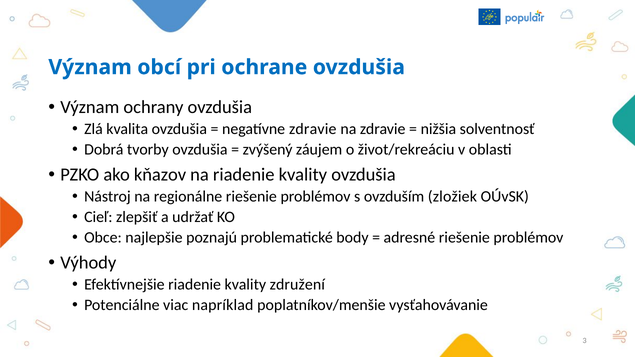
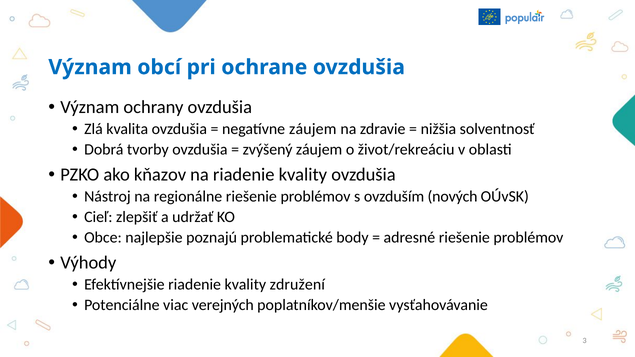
negatívne zdravie: zdravie -> záujem
zložiek: zložiek -> nových
napríklad: napríklad -> verejných
